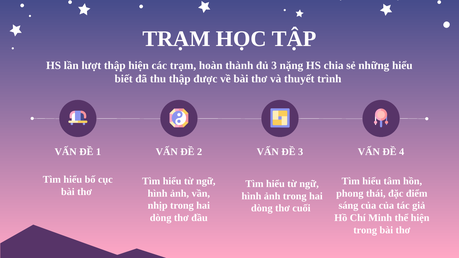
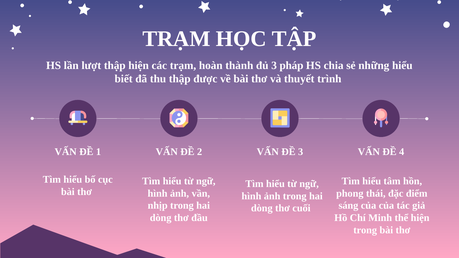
nặng: nặng -> pháp
